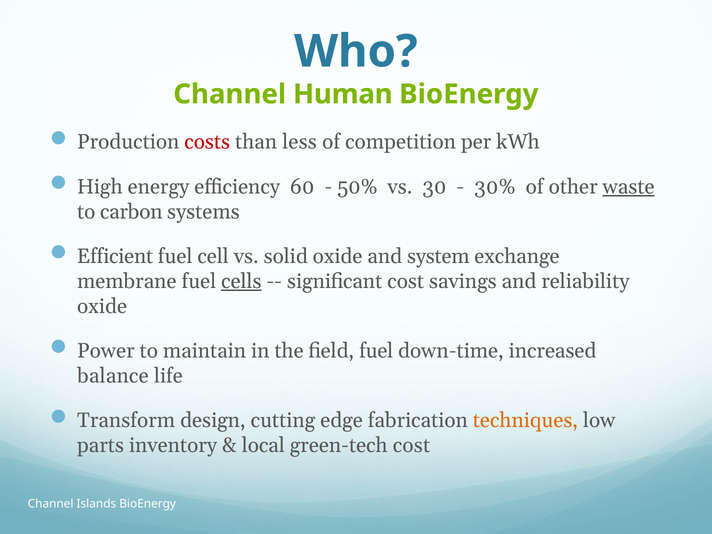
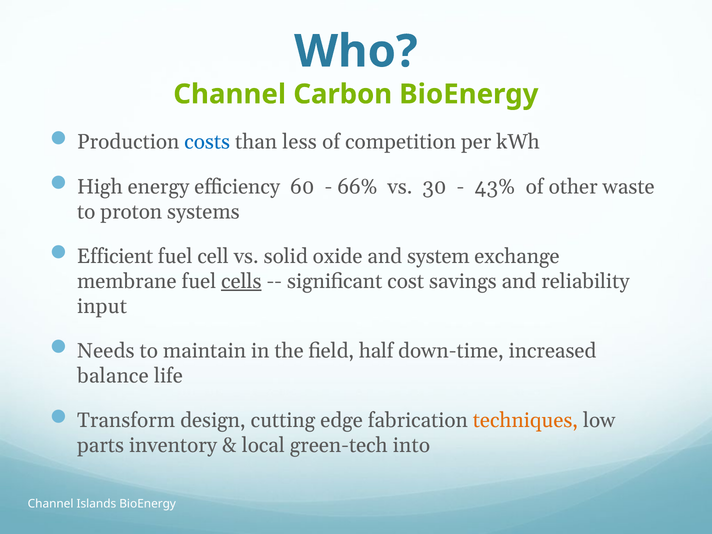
Human: Human -> Carbon
costs colour: red -> blue
50%: 50% -> 66%
30%: 30% -> 43%
waste underline: present -> none
carbon: carbon -> proton
oxide at (102, 306): oxide -> input
Power: Power -> Needs
field fuel: fuel -> half
green-tech cost: cost -> into
